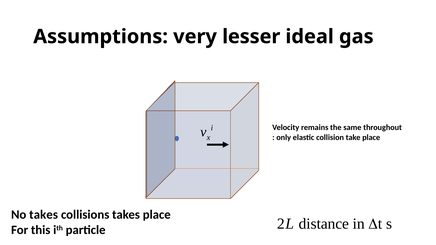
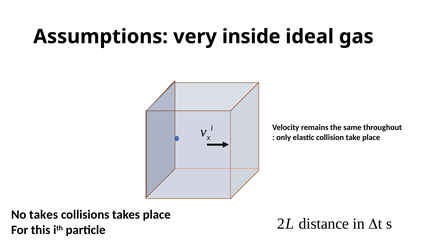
lesser: lesser -> inside
